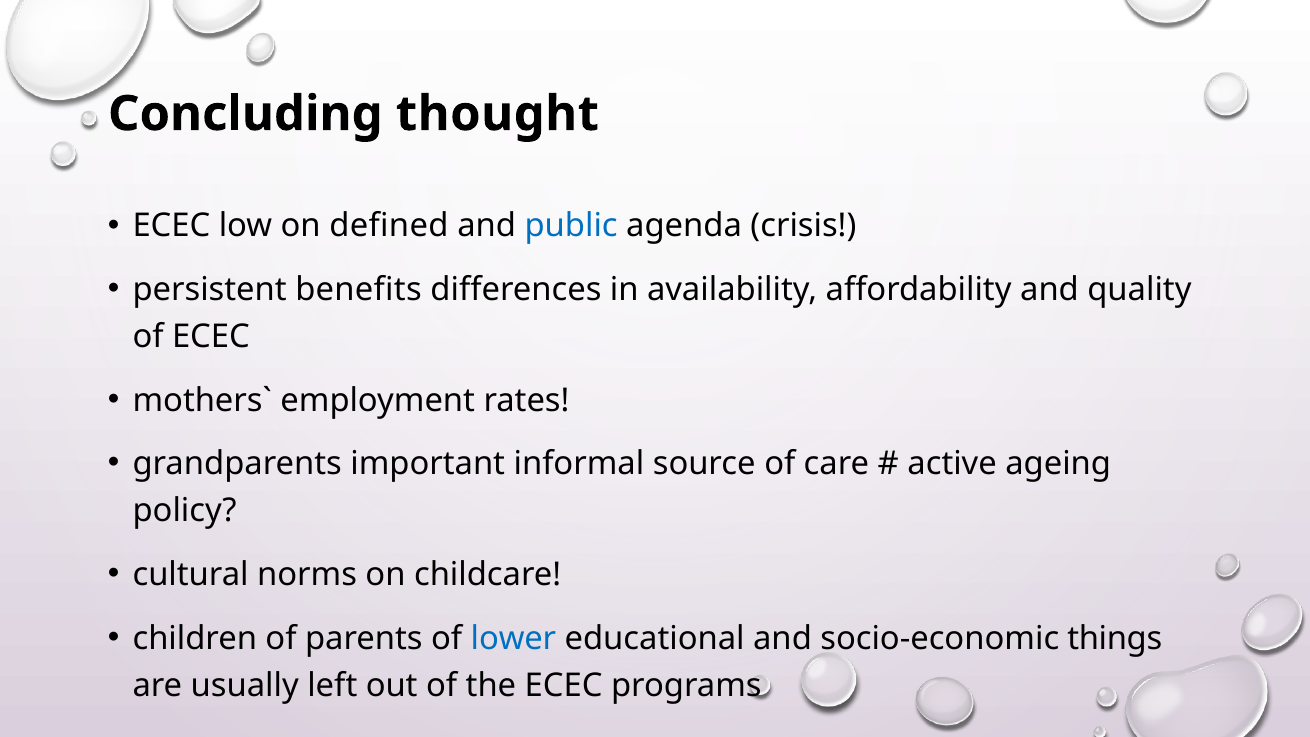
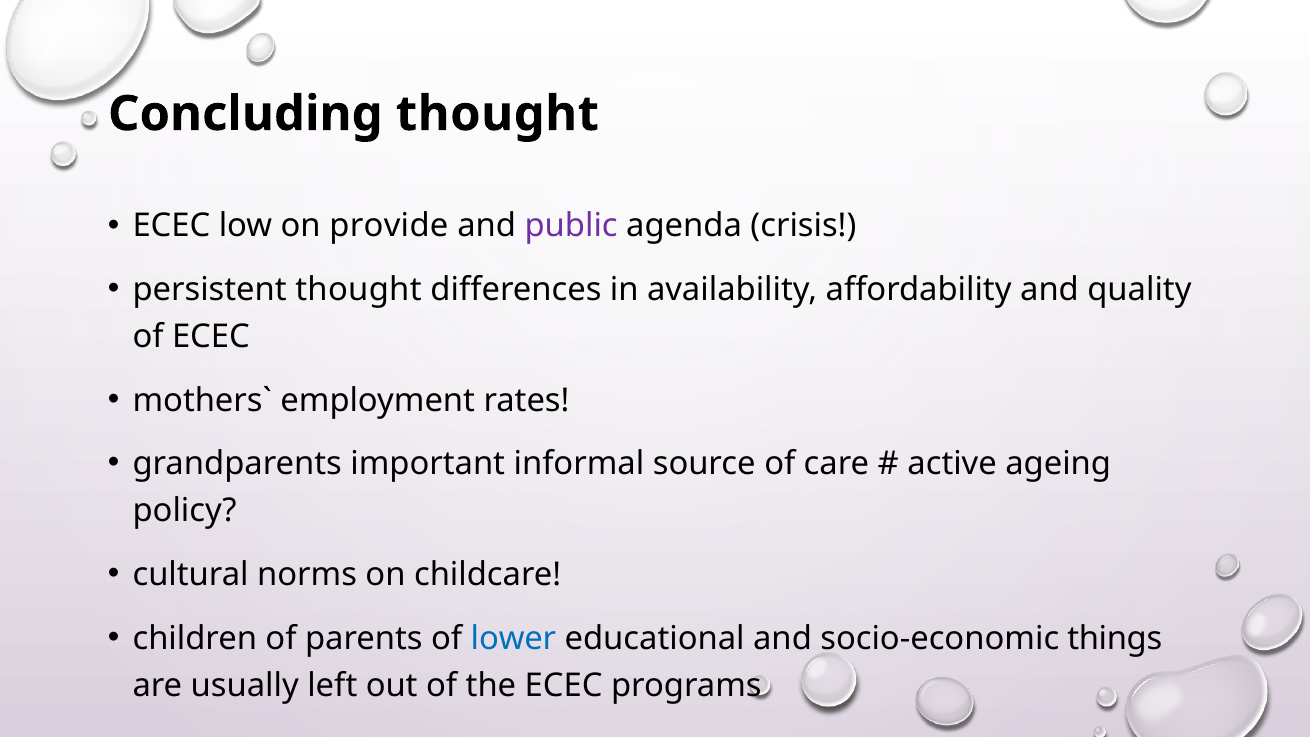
defined: defined -> provide
public colour: blue -> purple
persistent benefits: benefits -> thought
